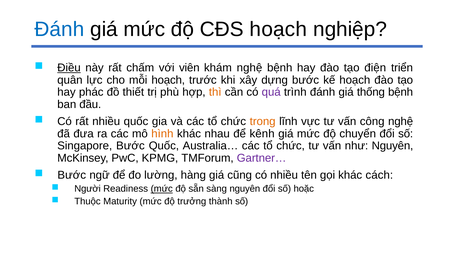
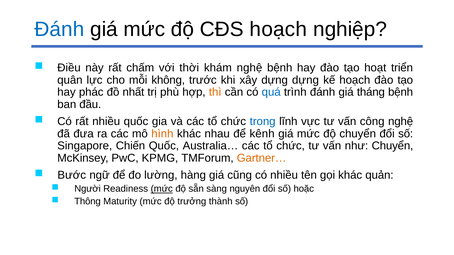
Điều underline: present -> none
viên: viên -> thời
điện: điện -> hoạt
mỗi hoạch: hoạch -> không
dựng bước: bước -> dựng
thiết: thiết -> nhất
quá colour: purple -> blue
thống: thống -> tháng
trong colour: orange -> blue
Singapore Bước: Bước -> Chiến
như Nguyên: Nguyên -> Chuyển
Gartner… colour: purple -> orange
cách: cách -> quản
Thuộc: Thuộc -> Thông
